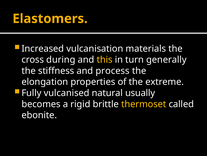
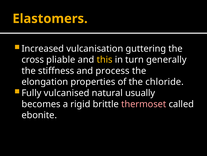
materials: materials -> guttering
during: during -> pliable
extreme: extreme -> chloride
thermoset colour: yellow -> pink
